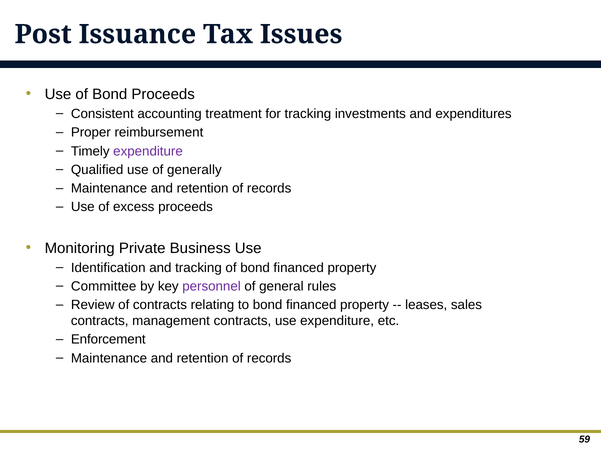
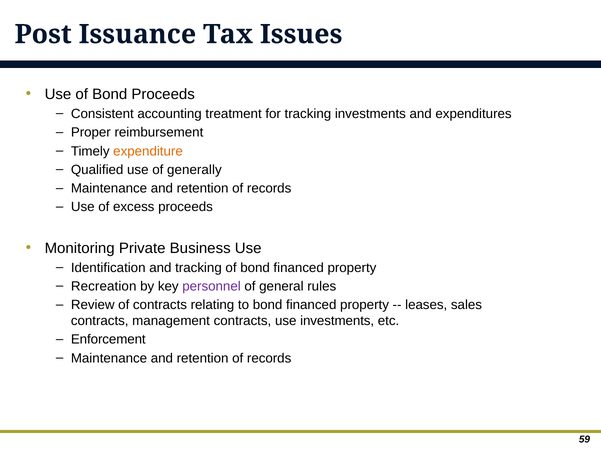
expenditure at (148, 151) colour: purple -> orange
Committee: Committee -> Recreation
use expenditure: expenditure -> investments
